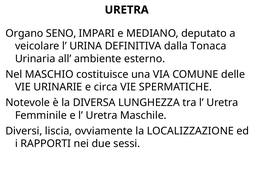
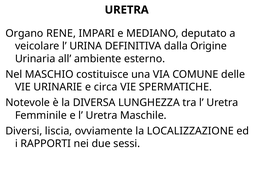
SENO: SENO -> RENE
Tonaca: Tonaca -> Origine
